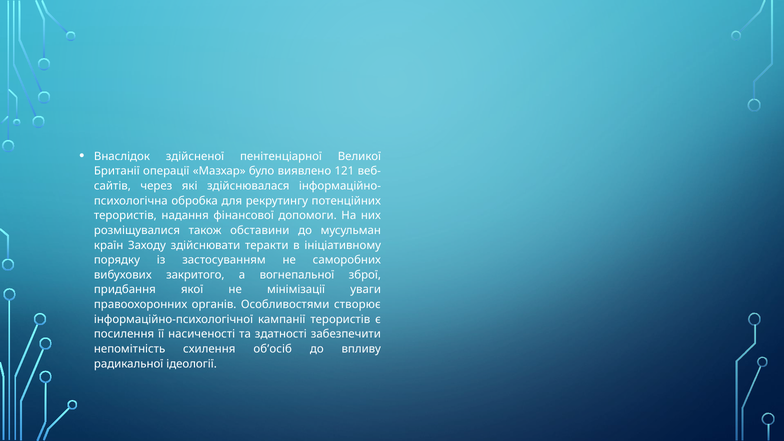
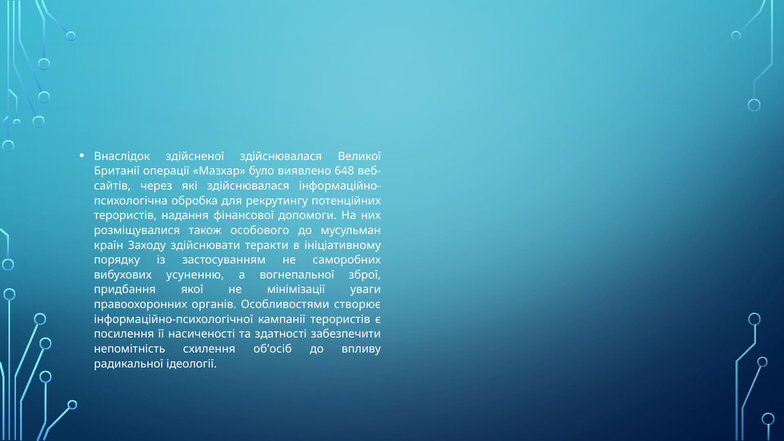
здійсненої пенітенціарної: пенітенціарної -> здійснювалася
121: 121 -> 648
обставини: обставини -> особового
закритого: закритого -> усуненню
